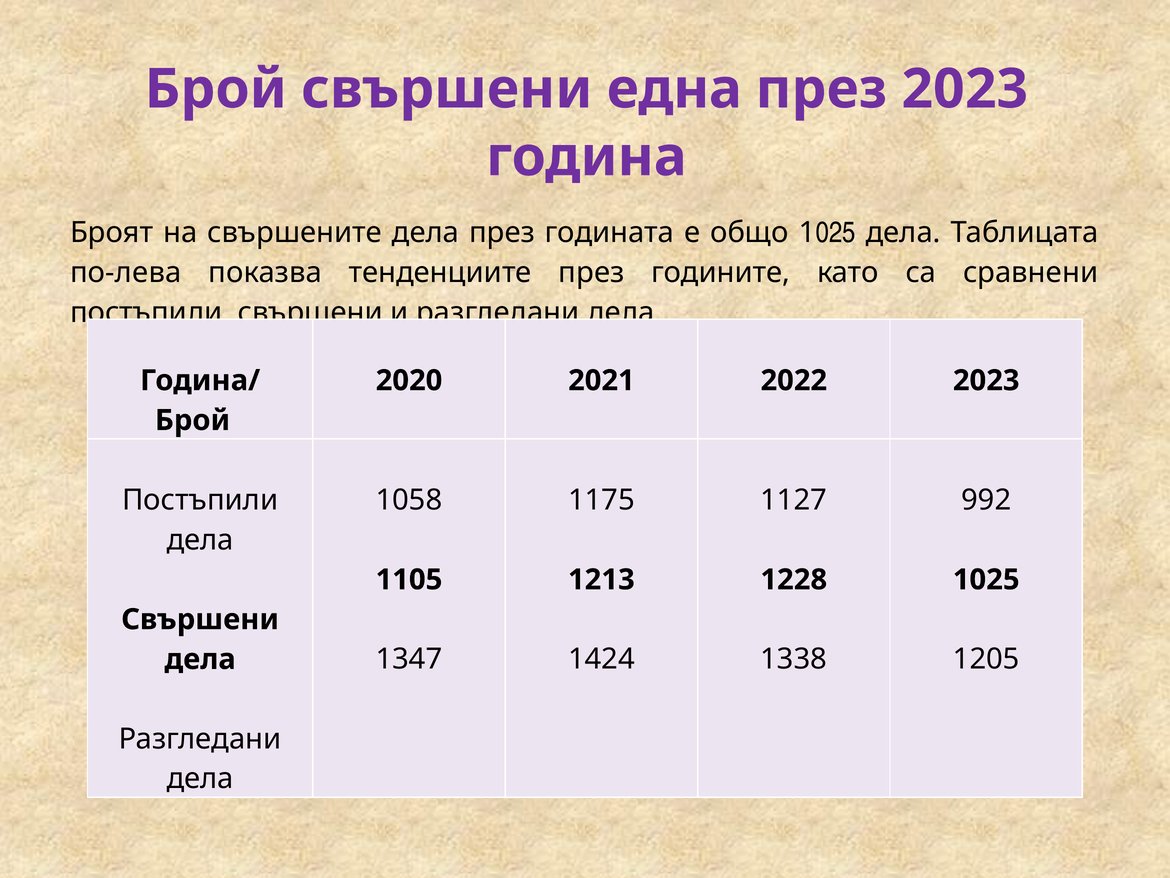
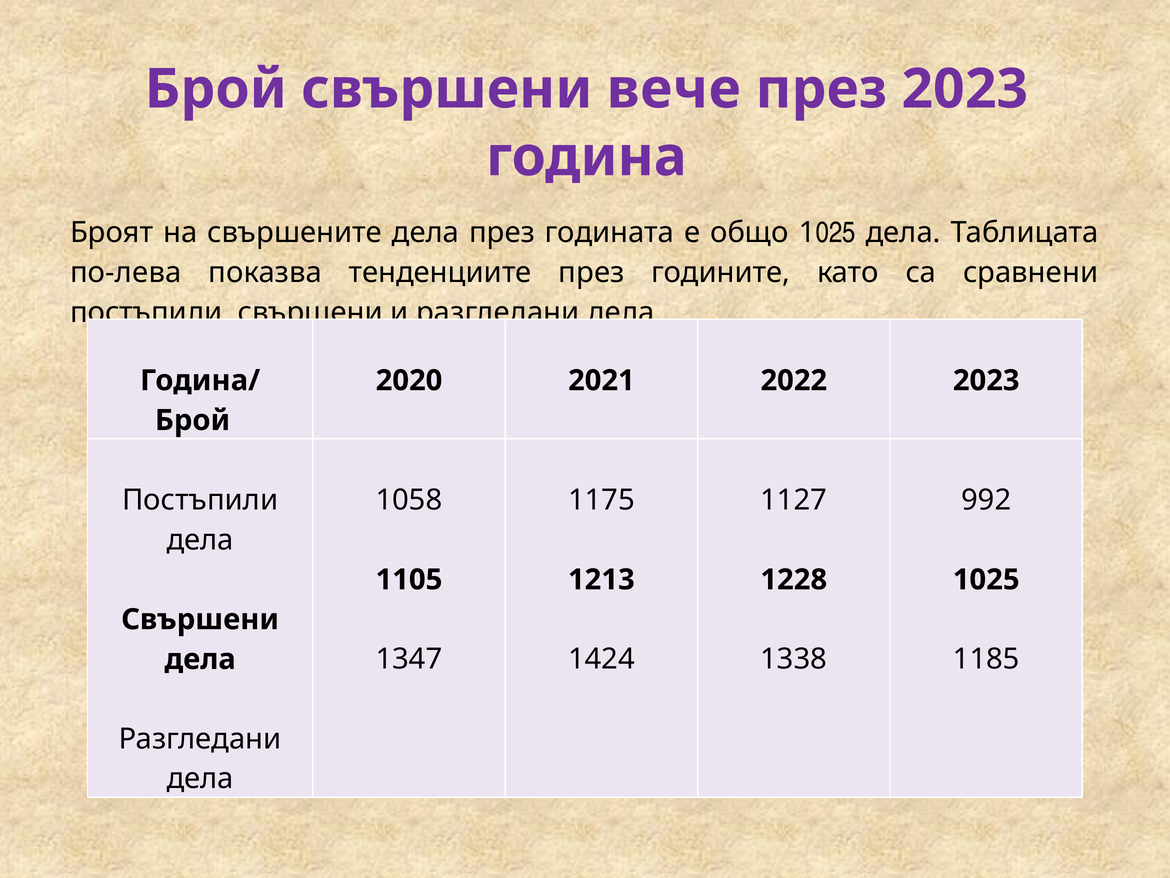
една: една -> вече
1205: 1205 -> 1185
